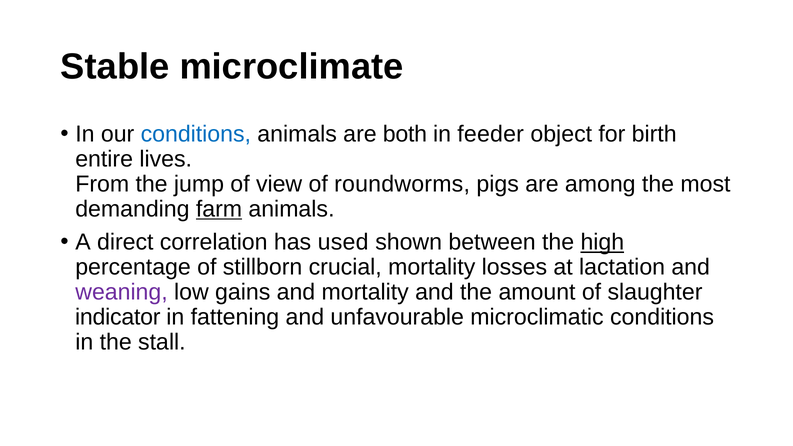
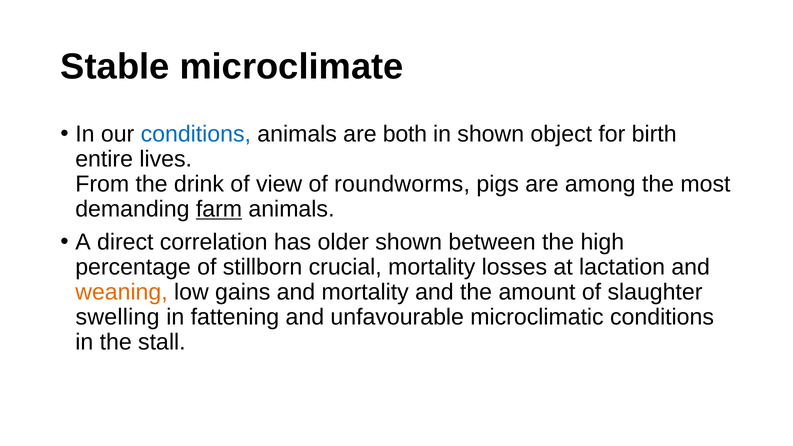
in feeder: feeder -> shown
jump: jump -> drink
used: used -> older
high underline: present -> none
weaning colour: purple -> orange
indicator: indicator -> swelling
